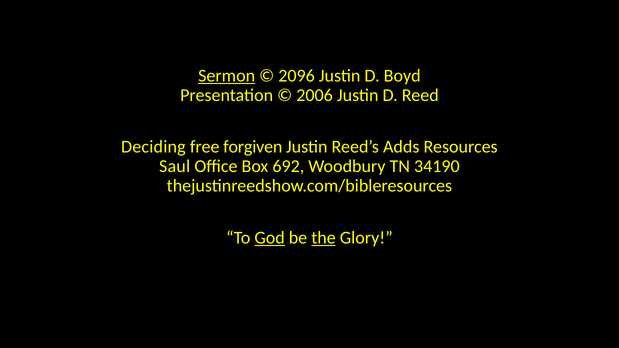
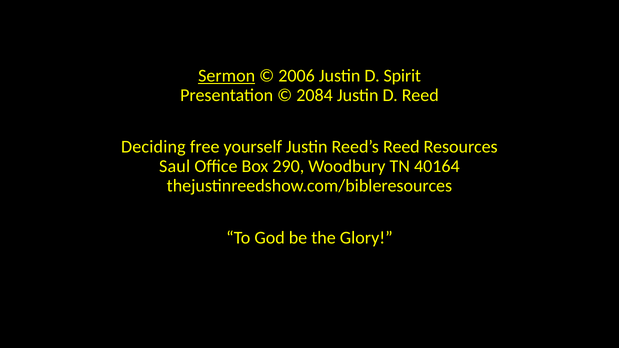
2096: 2096 -> 2006
Boyd: Boyd -> Spirit
2006: 2006 -> 2084
forgiven: forgiven -> yourself
Reed’s Adds: Adds -> Reed
692: 692 -> 290
34190: 34190 -> 40164
God underline: present -> none
the underline: present -> none
